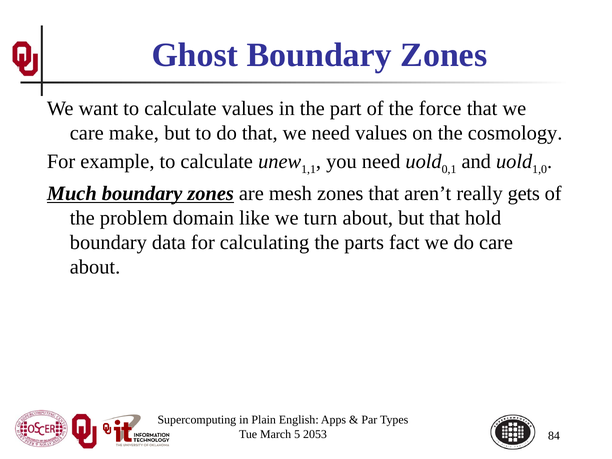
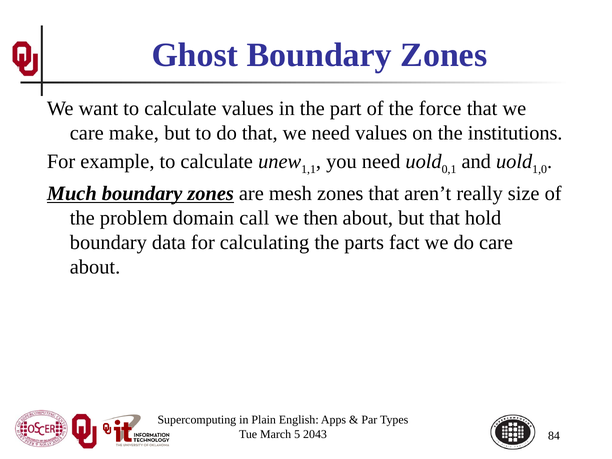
cosmology: cosmology -> institutions
gets: gets -> size
like: like -> call
turn: turn -> then
2053: 2053 -> 2043
